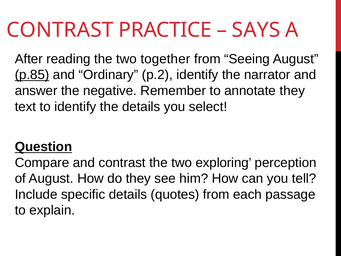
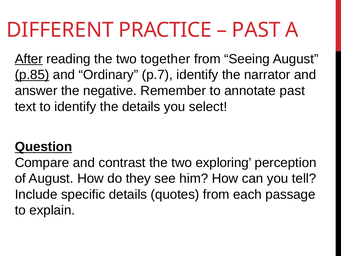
CONTRAST at (60, 30): CONTRAST -> DIFFERENT
SAYS at (256, 30): SAYS -> PAST
After underline: none -> present
p.2: p.2 -> p.7
annotate they: they -> past
